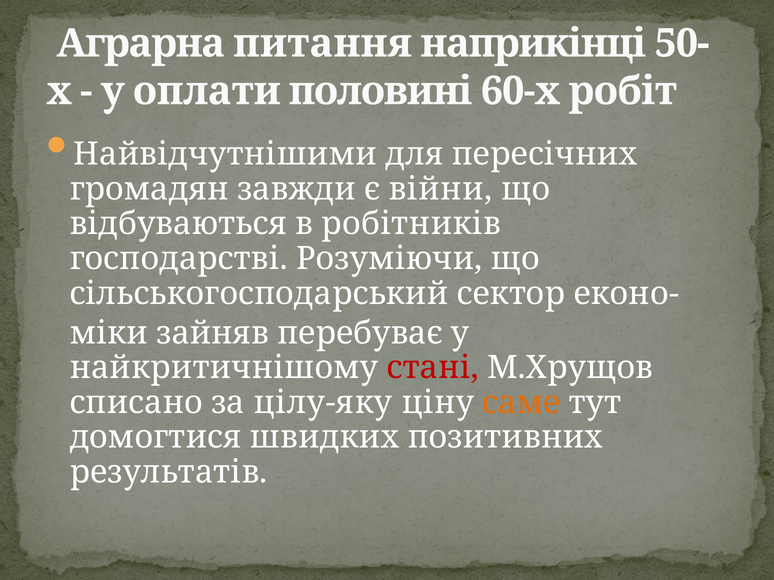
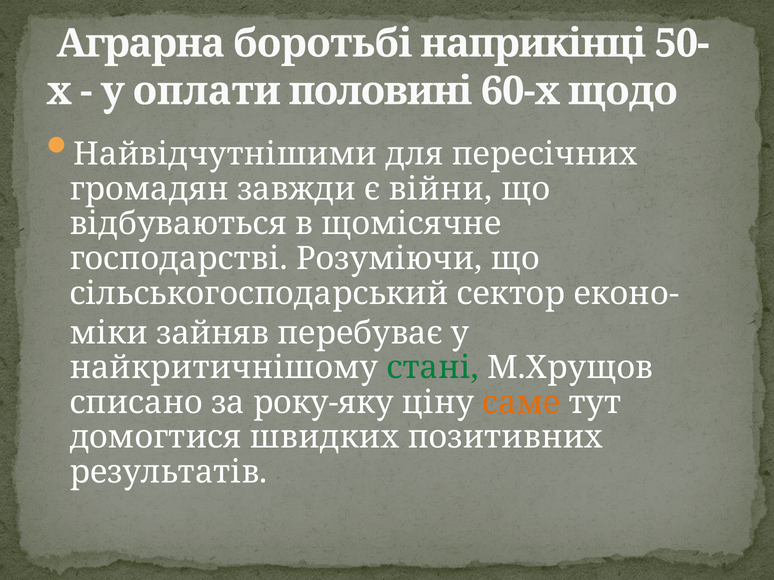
питання: питання -> боротьбі
робіт: робіт -> щодо
робітників: робітників -> щомісячне
стані colour: red -> green
цілу-яку: цілу-яку -> року-яку
